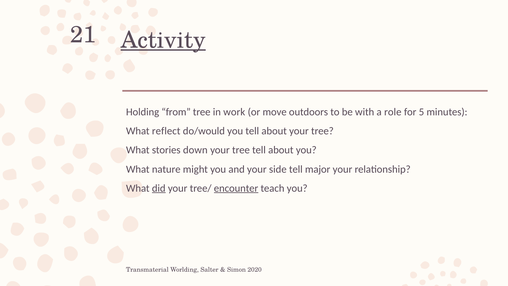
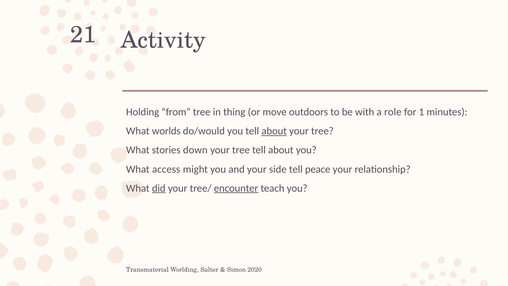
Activity underline: present -> none
work: work -> thing
5: 5 -> 1
reflect: reflect -> worlds
about at (274, 131) underline: none -> present
nature: nature -> access
major: major -> peace
